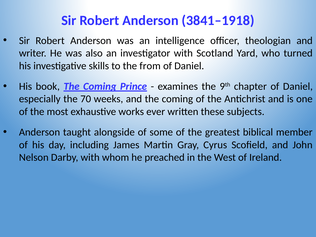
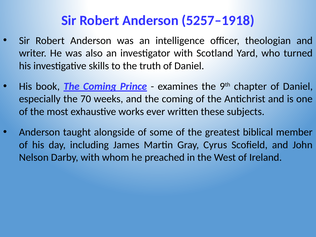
3841–1918: 3841–1918 -> 5257–1918
from: from -> truth
